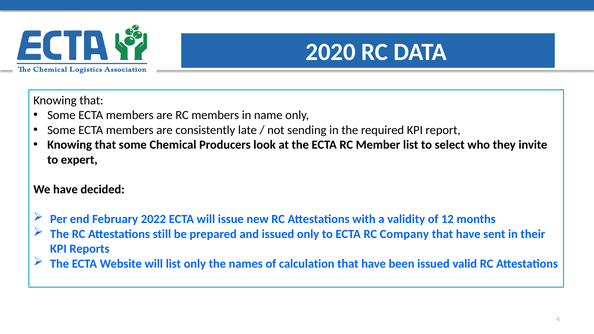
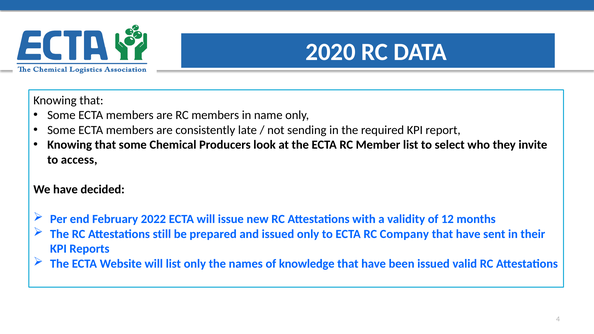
expert: expert -> access
calculation: calculation -> knowledge
